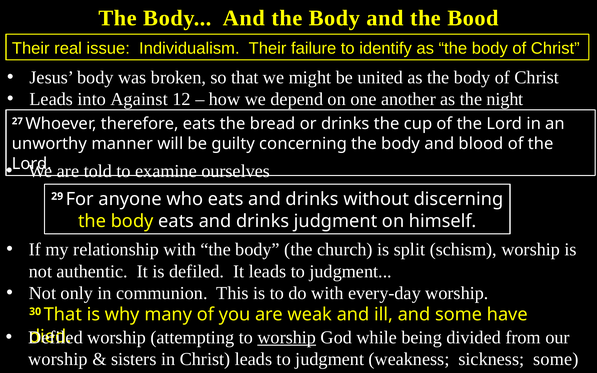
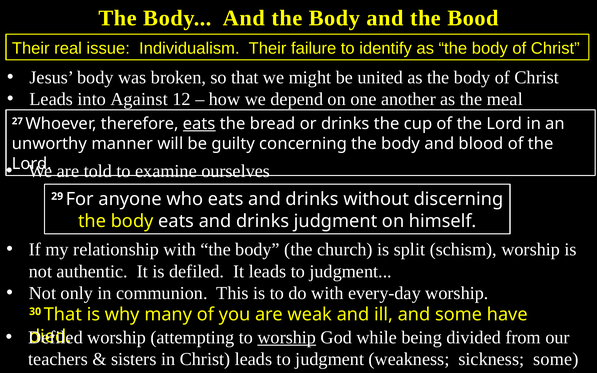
night: night -> meal
eats at (199, 124) underline: none -> present
worship at (58, 359): worship -> teachers
